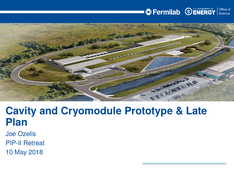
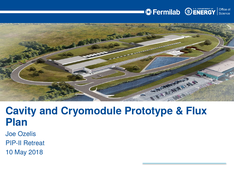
Late: Late -> Flux
